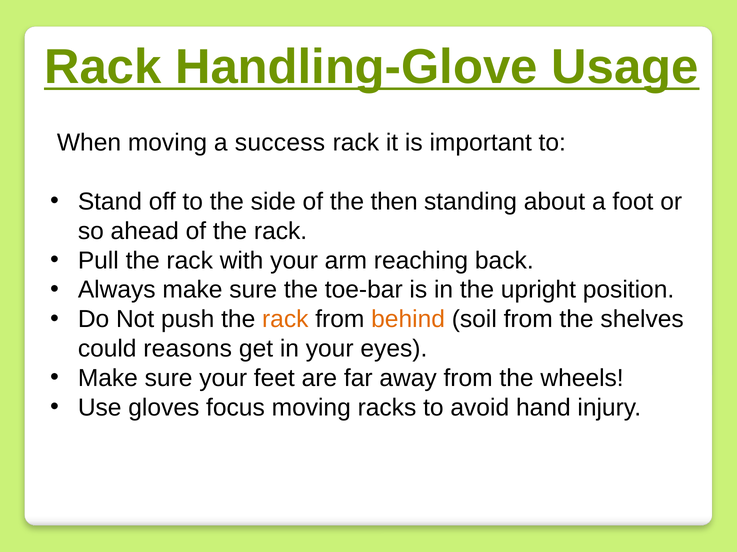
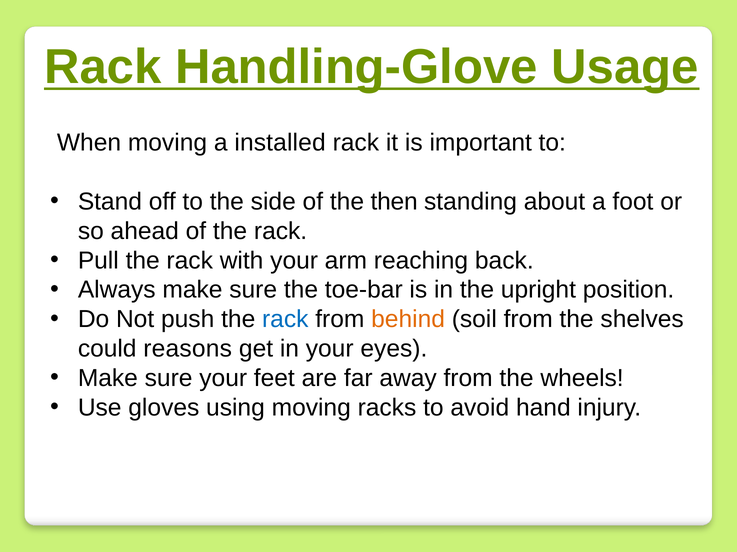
success: success -> installed
rack at (285, 320) colour: orange -> blue
focus: focus -> using
